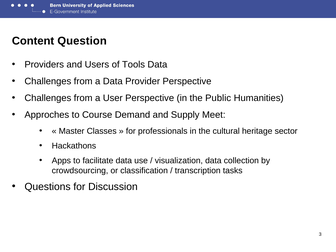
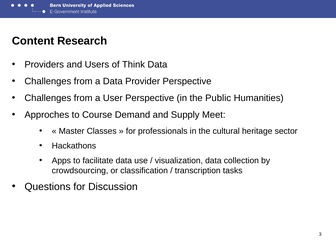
Question: Question -> Research
Tools: Tools -> Think
